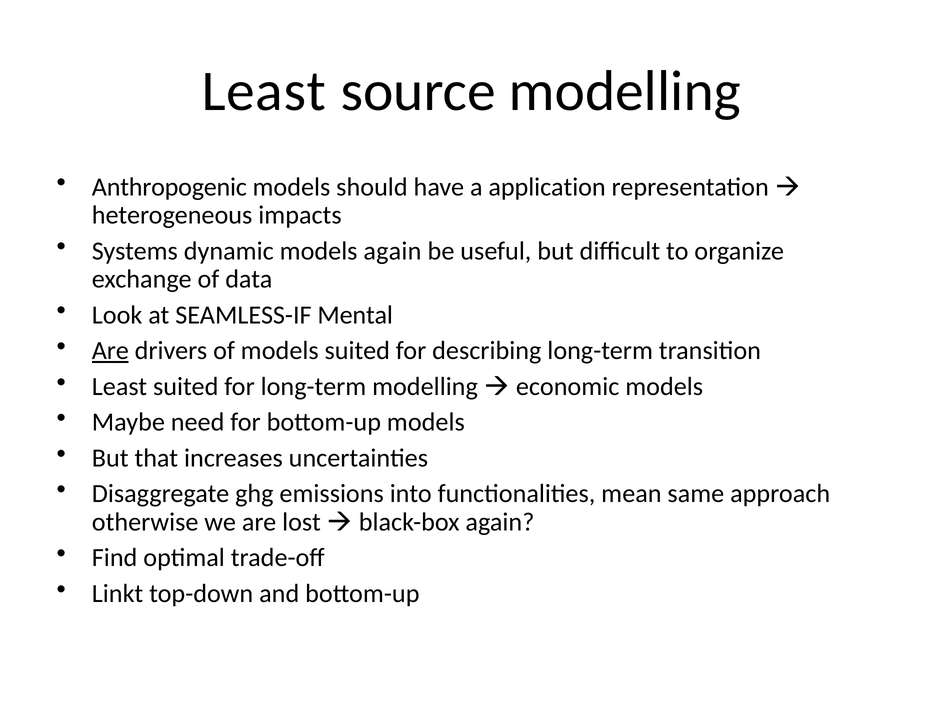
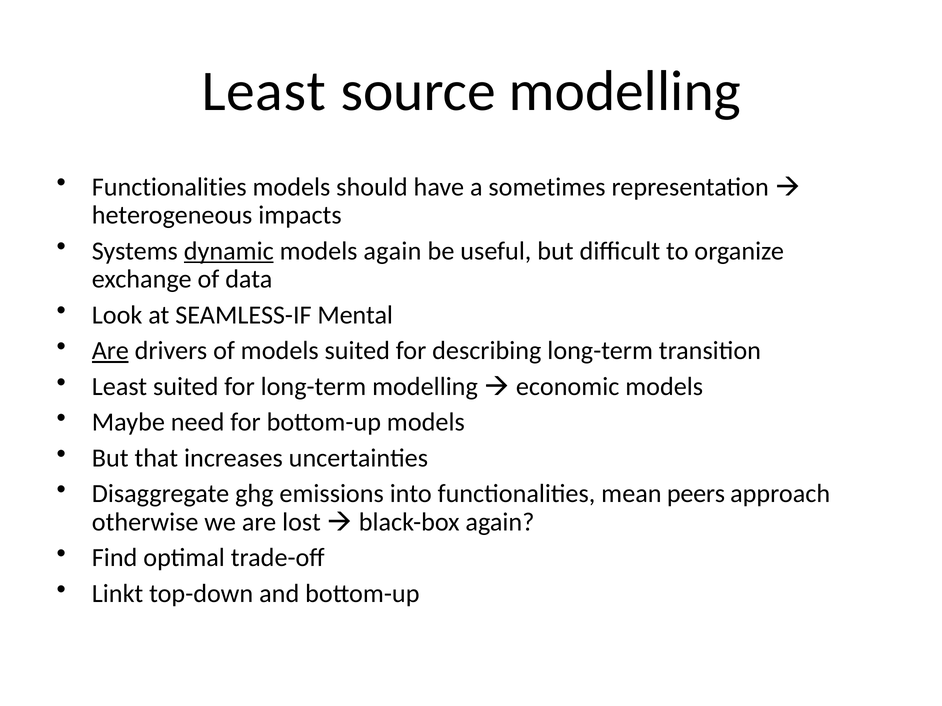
Anthropogenic at (169, 187): Anthropogenic -> Functionalities
application: application -> sometimes
dynamic underline: none -> present
same: same -> peers
